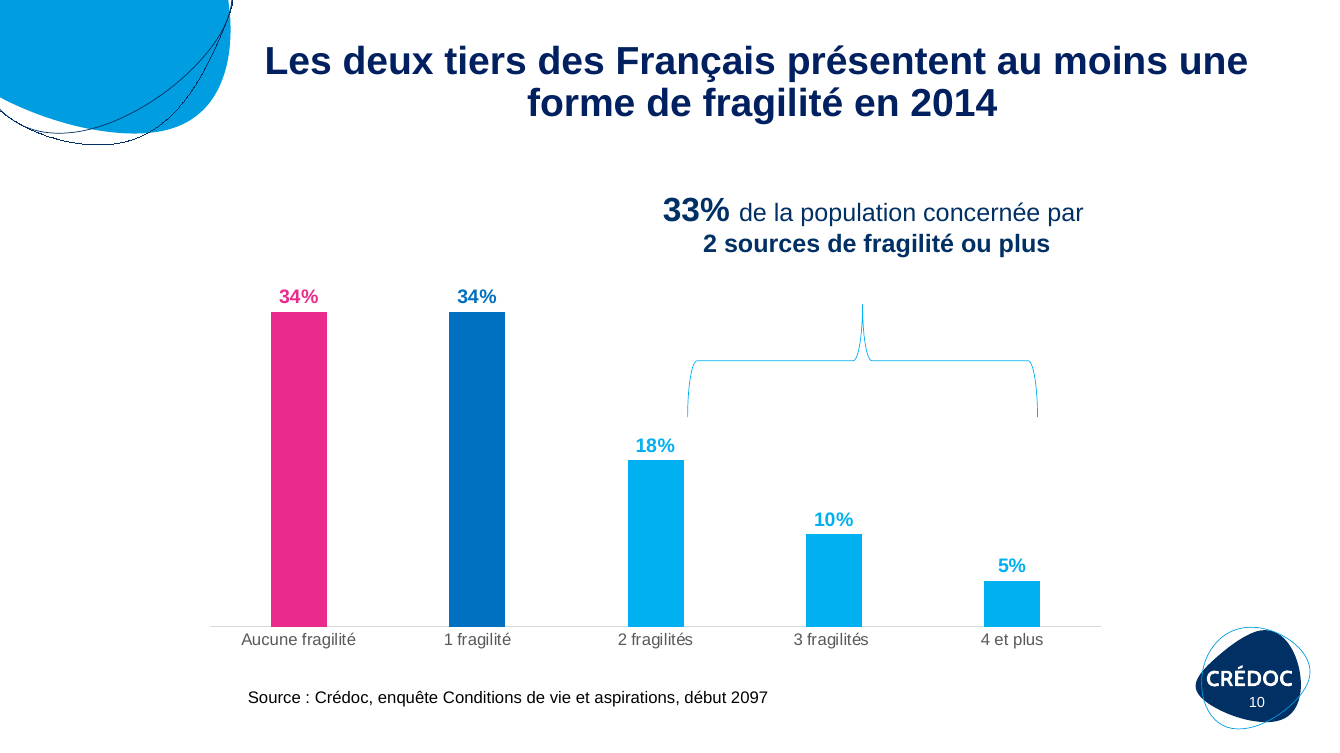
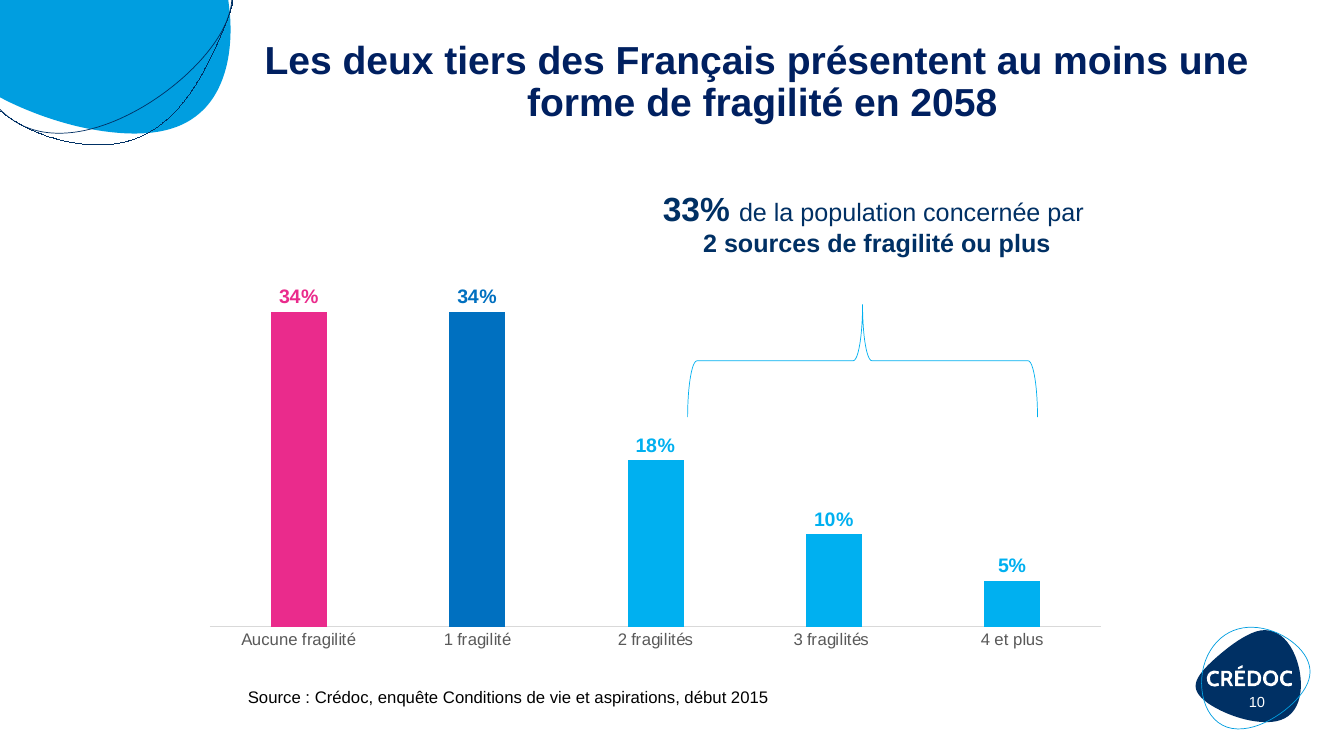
2014: 2014 -> 2058
2097: 2097 -> 2015
